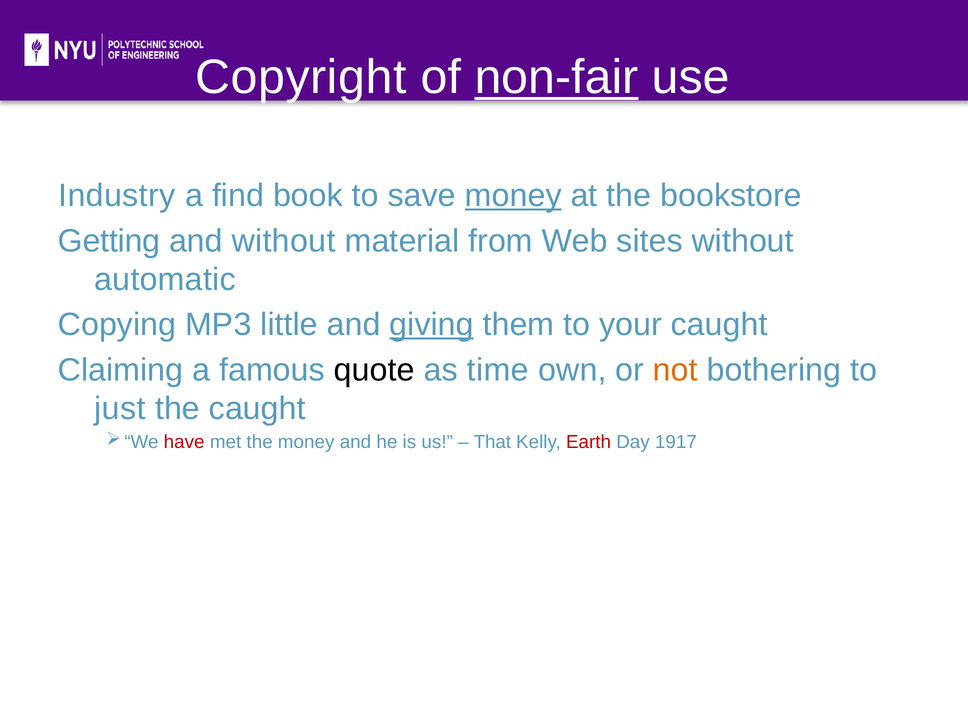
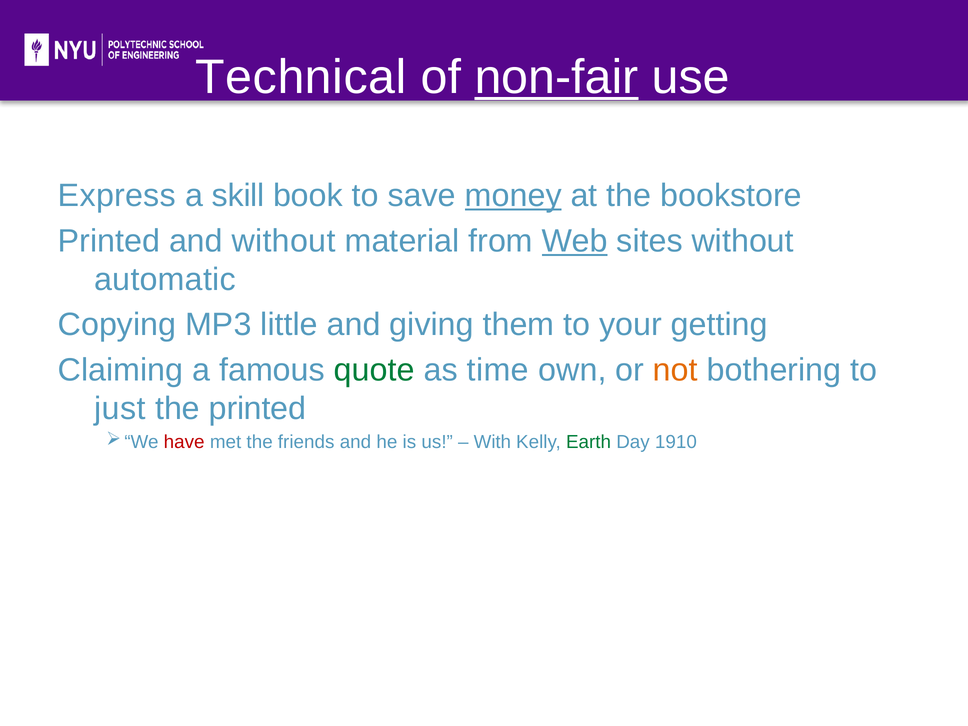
Copyright: Copyright -> Technical
Industry: Industry -> Express
find: find -> skill
Getting at (109, 241): Getting -> Printed
Web underline: none -> present
giving underline: present -> none
your caught: caught -> getting
quote colour: black -> green
the caught: caught -> printed
the money: money -> friends
That: That -> With
Earth colour: red -> green
1917: 1917 -> 1910
